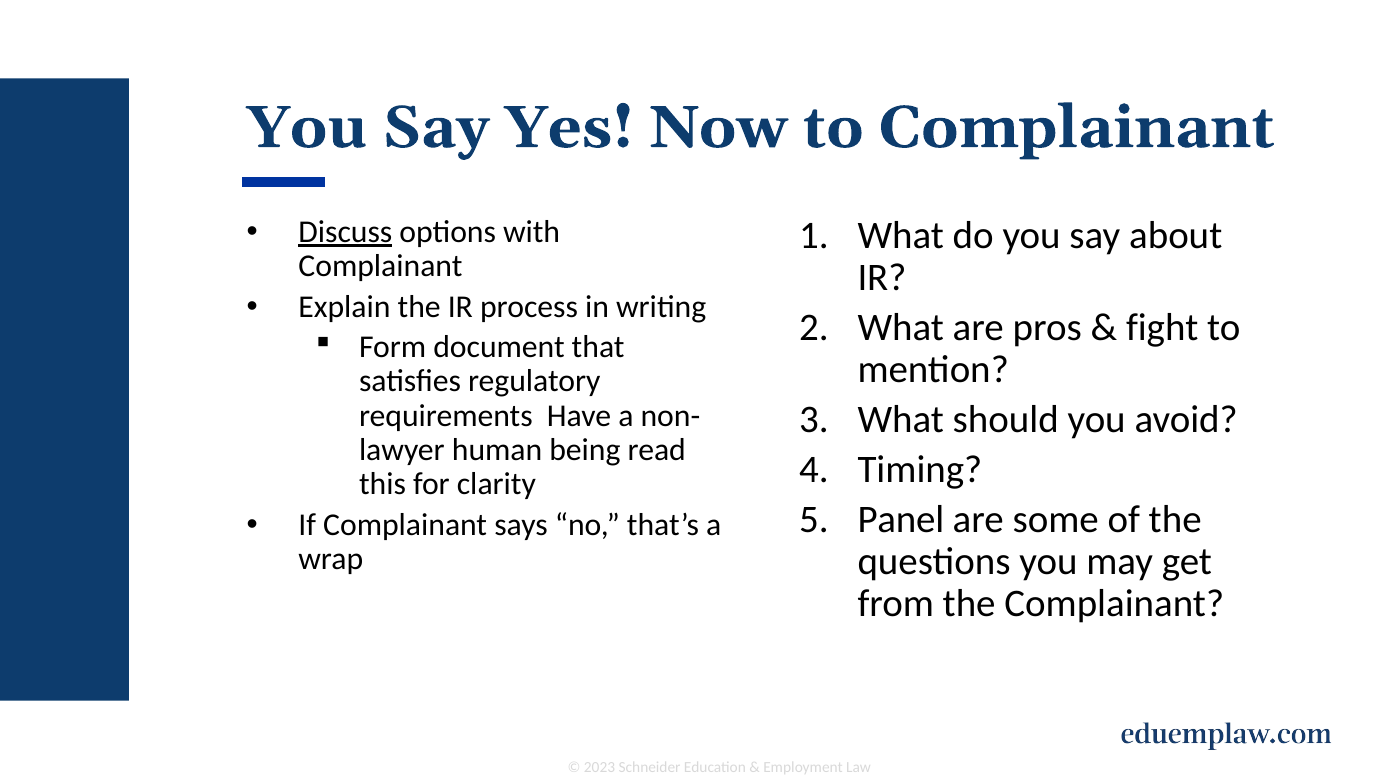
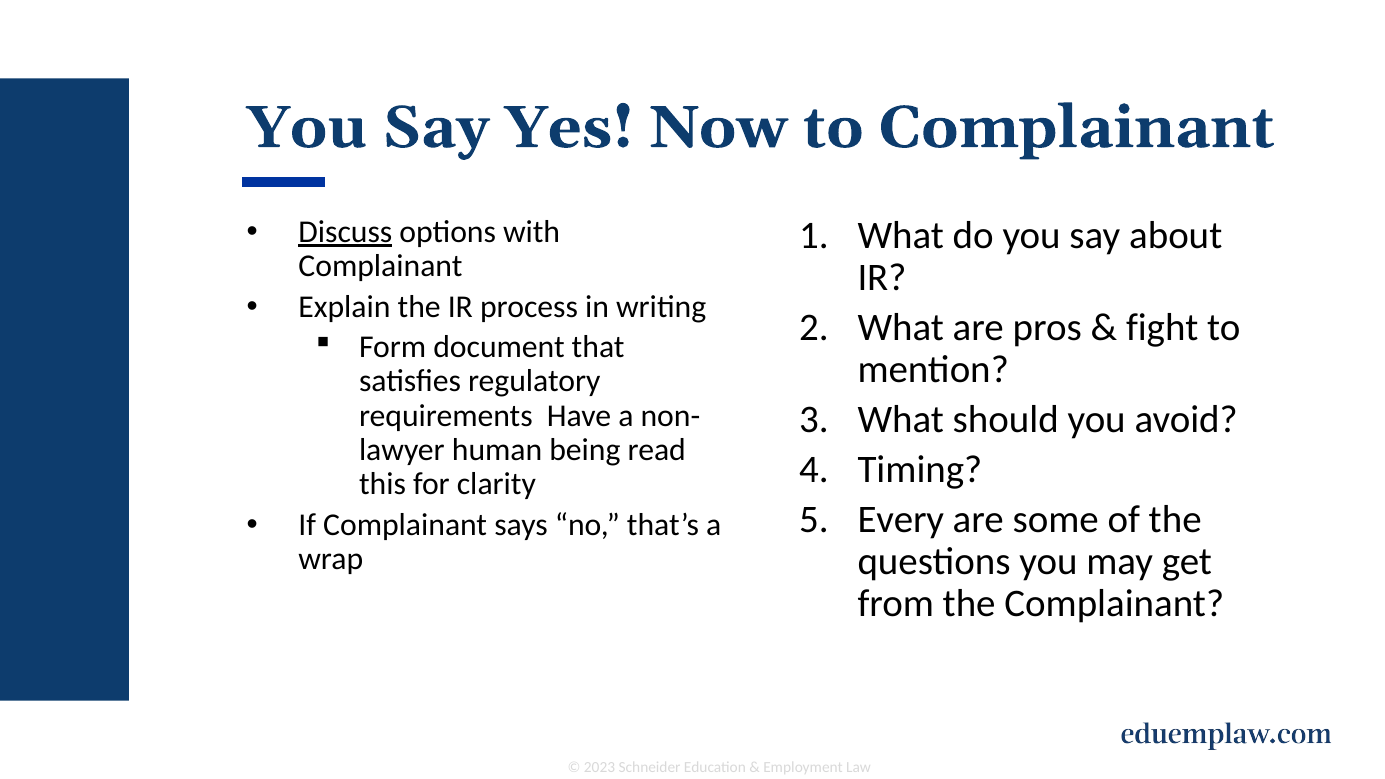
Panel: Panel -> Every
